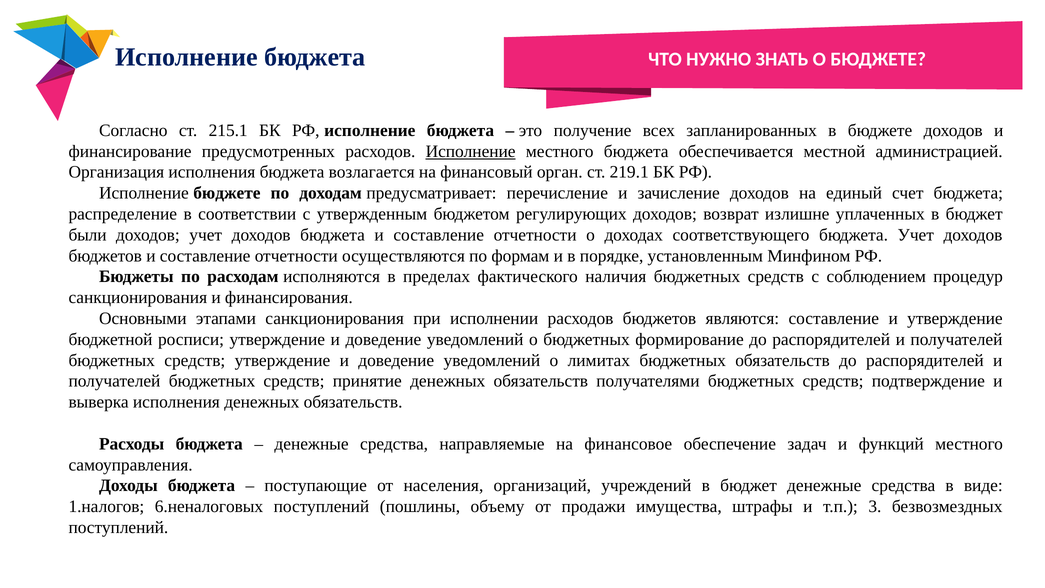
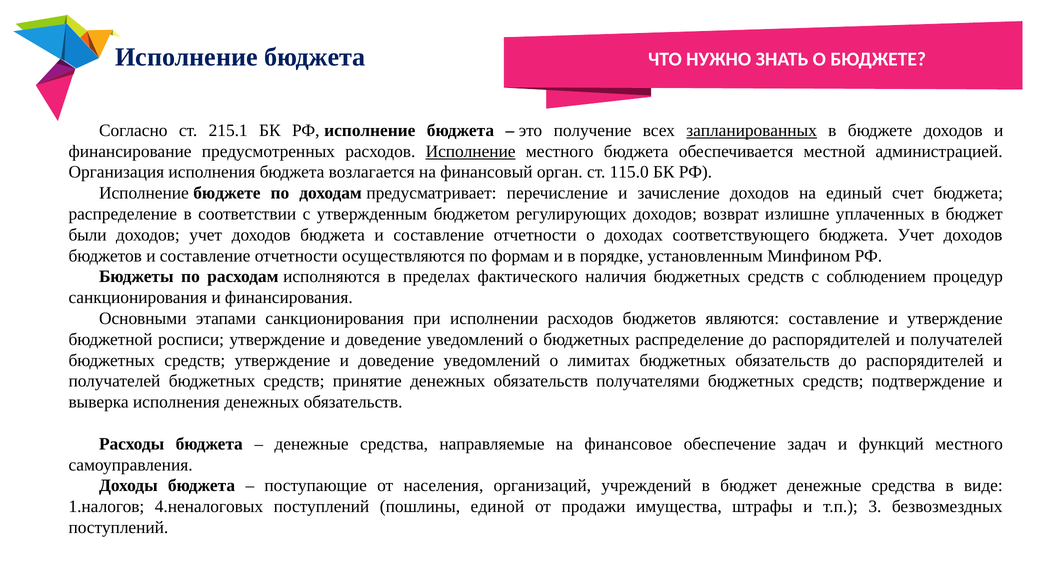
запланированных underline: none -> present
219.1: 219.1 -> 115.0
бюджетных формирование: формирование -> распределение
6.неналоговых: 6.неналоговых -> 4.неналоговых
объему: объему -> единой
